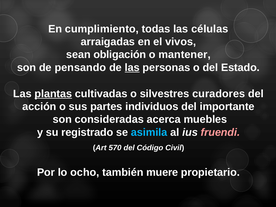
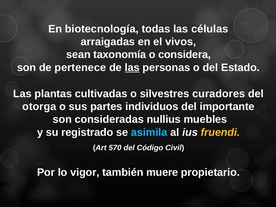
cumplimiento: cumplimiento -> biotecnología
obligación: obligación -> taxonomía
mantener: mantener -> considera
pensando: pensando -> pertenece
plantas underline: present -> none
acción: acción -> otorga
acerca: acerca -> nullius
fruendi colour: pink -> yellow
ocho: ocho -> vigor
